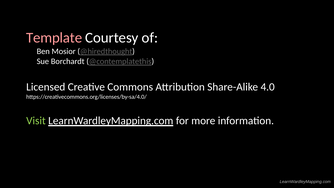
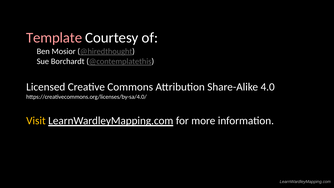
Visit colour: light green -> yellow
